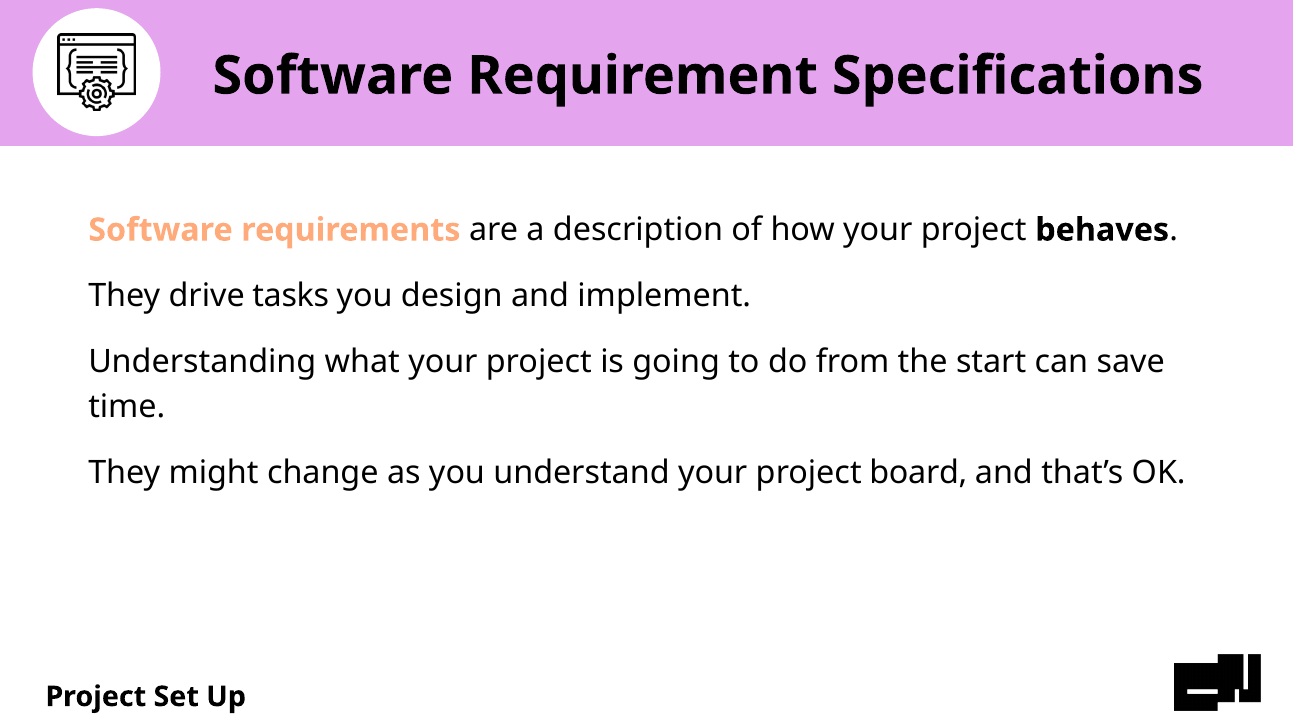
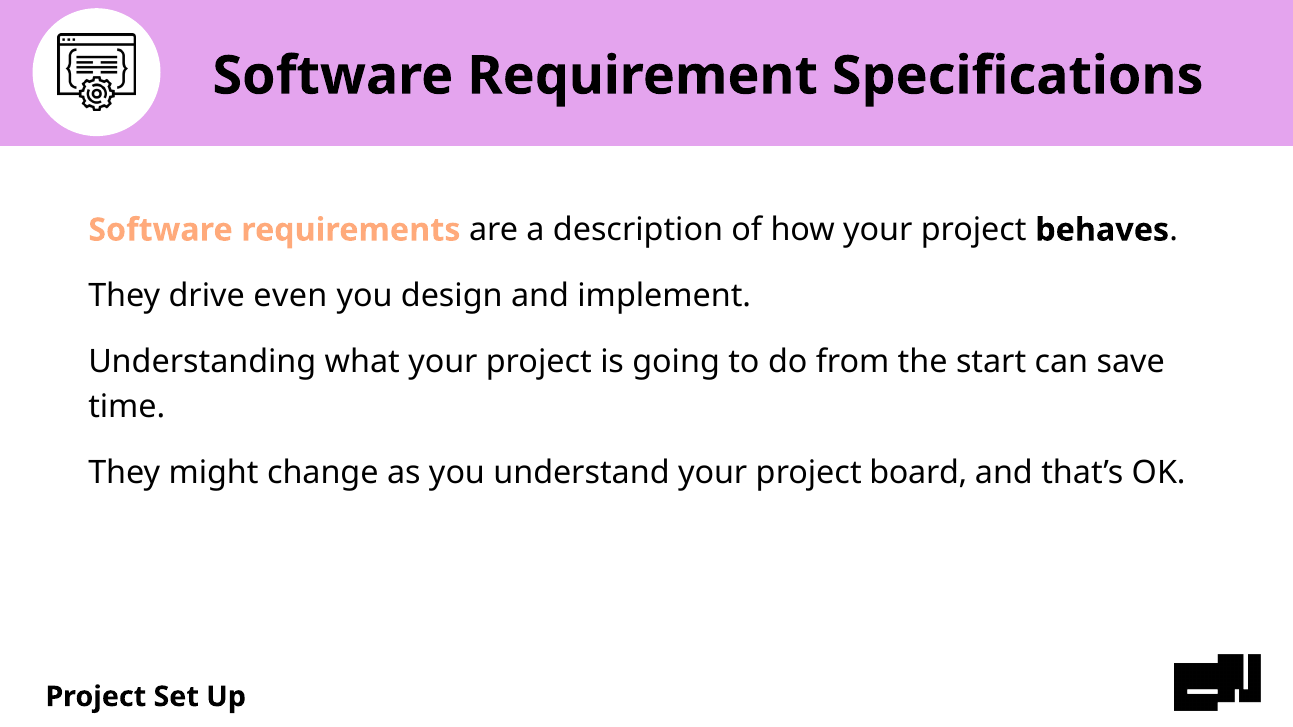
tasks: tasks -> even
